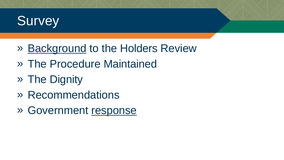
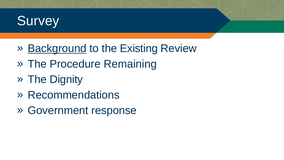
Holders: Holders -> Existing
Maintained: Maintained -> Remaining
response underline: present -> none
